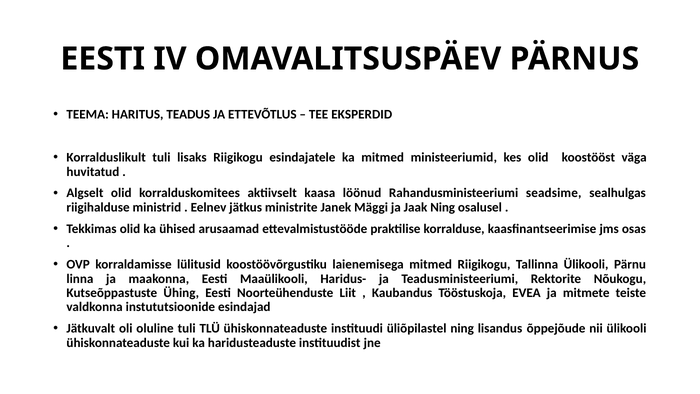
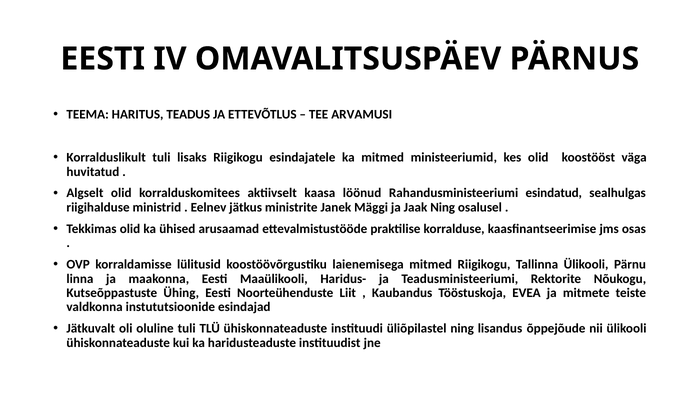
EKSPERDID: EKSPERDID -> ARVAMUSI
seadsime: seadsime -> esindatud
